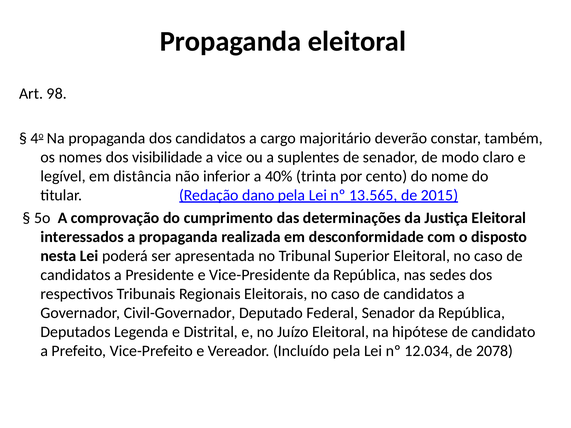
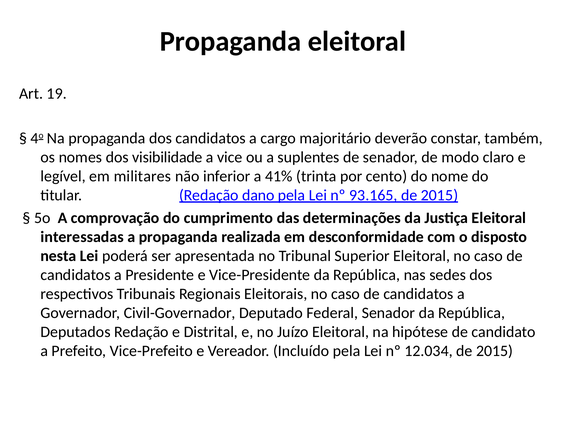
98: 98 -> 19
distância: distância -> militares
40%: 40% -> 41%
13.565: 13.565 -> 93.165
interessados: interessados -> interessadas
Deputados Legenda: Legenda -> Redação
12.034 de 2078: 2078 -> 2015
